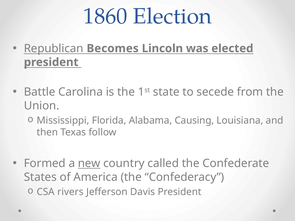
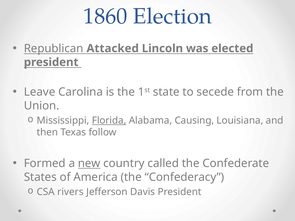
Becomes: Becomes -> Attacked
Battle: Battle -> Leave
Florida underline: none -> present
